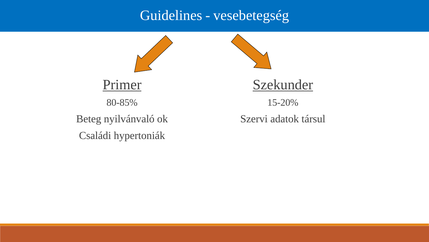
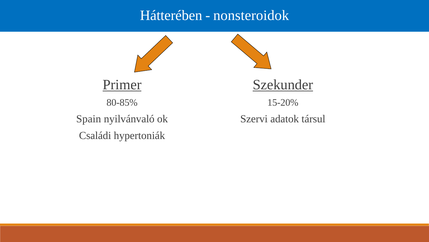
Guidelines: Guidelines -> Hátterében
vesebetegség: vesebetegség -> nonsteroidok
Beteg: Beteg -> Spain
